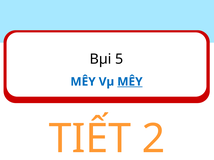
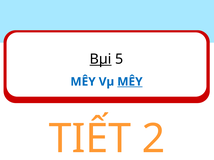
Bµi underline: none -> present
